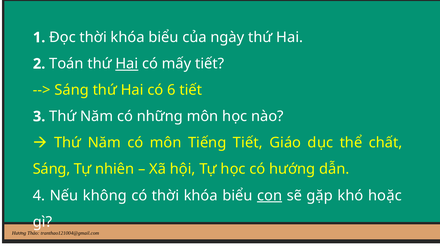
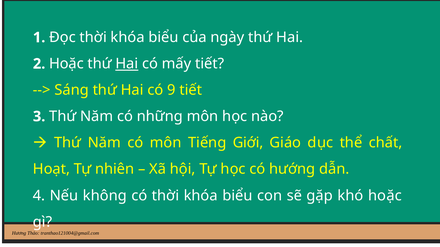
2 Toán: Toán -> Hoặc
6: 6 -> 9
Tiếng Tiết: Tiết -> Giới
Sáng at (52, 169): Sáng -> Hoạt
con underline: present -> none
